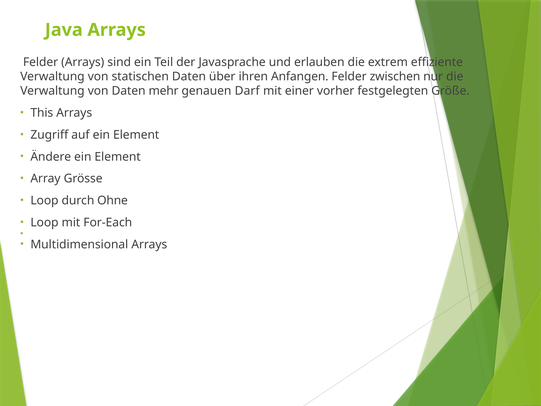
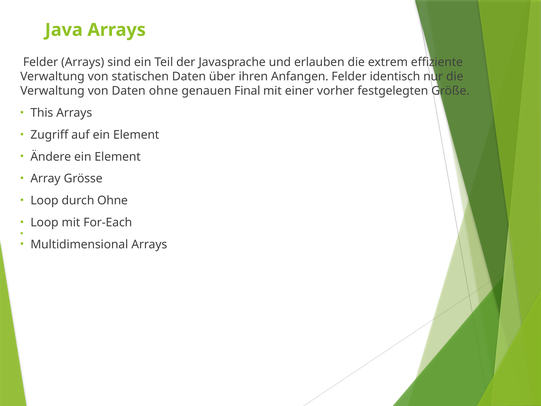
zwischen: zwischen -> identisch
Daten mehr: mehr -> ohne
Darf: Darf -> Final
